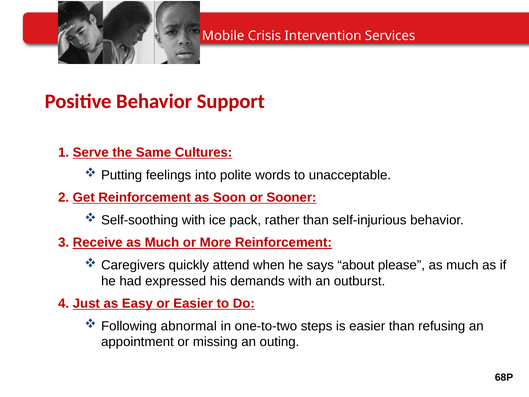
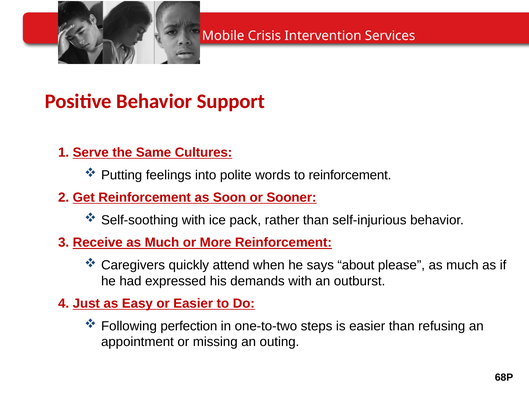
to unacceptable: unacceptable -> reinforcement
abnormal: abnormal -> perfection
